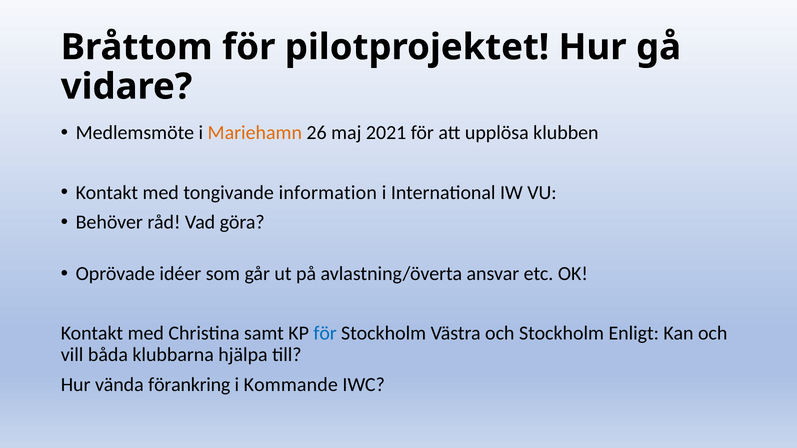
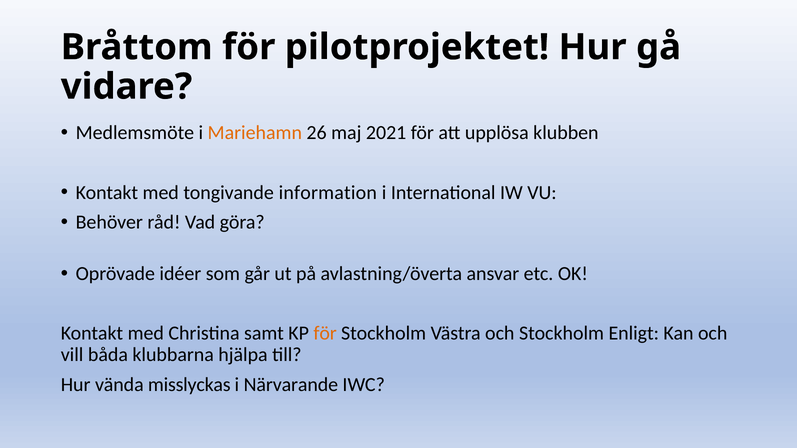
för at (325, 333) colour: blue -> orange
förankring: förankring -> misslyckas
Kommande: Kommande -> Närvarande
